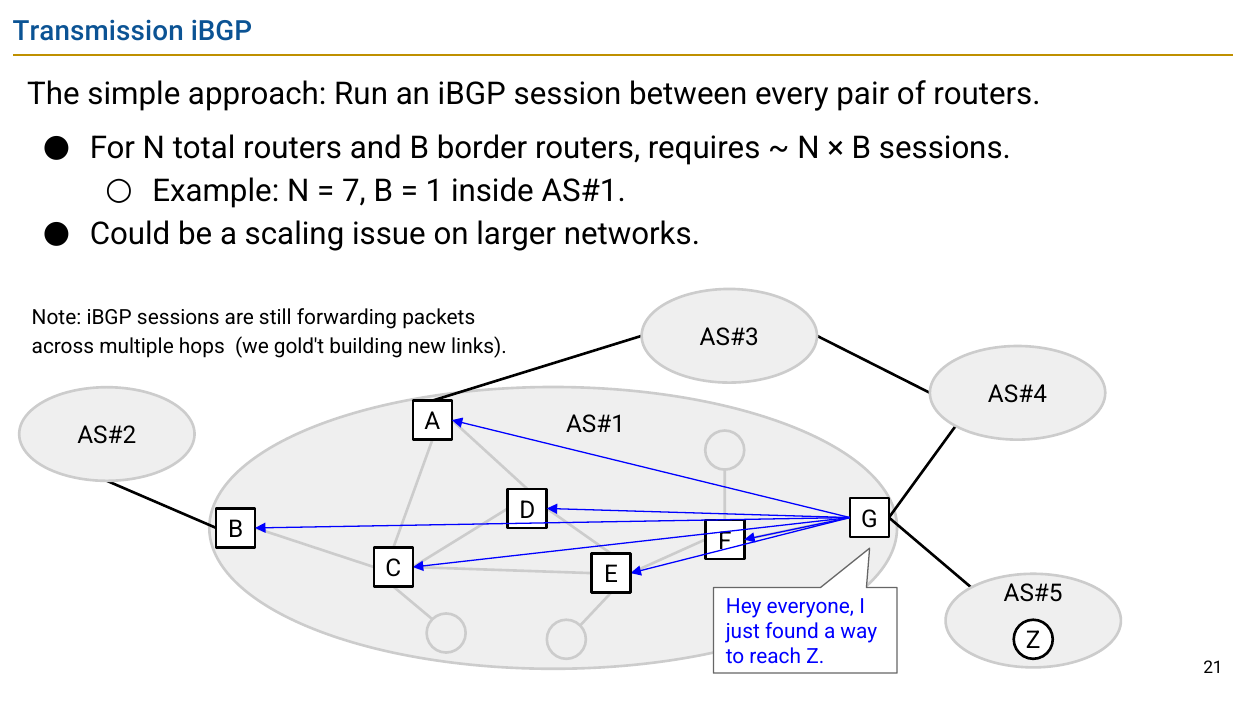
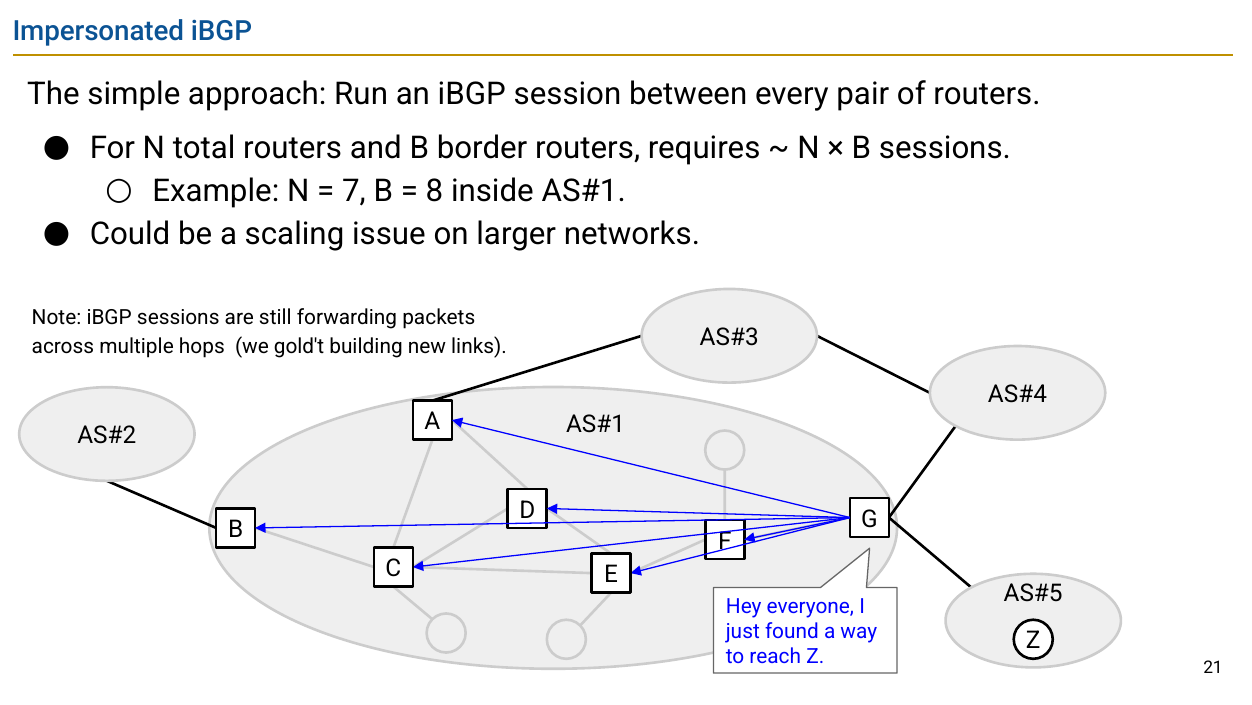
Transmission: Transmission -> Impersonated
1: 1 -> 8
